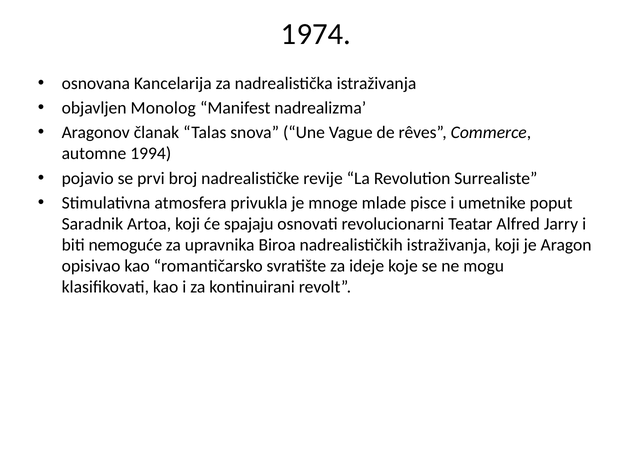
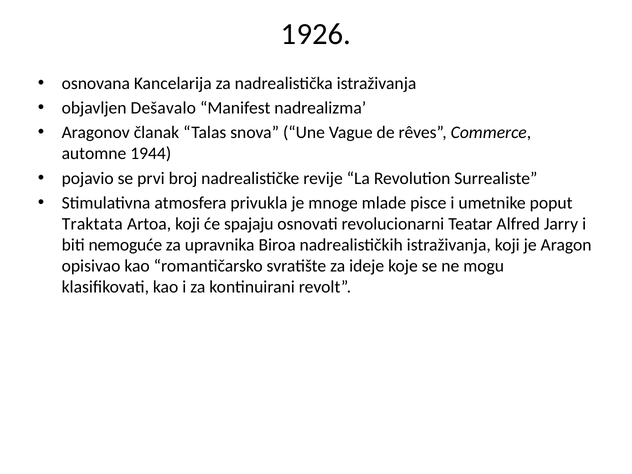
1974: 1974 -> 1926
Monolog: Monolog -> Dešavalo
1994: 1994 -> 1944
Saradnik: Saradnik -> Traktata
